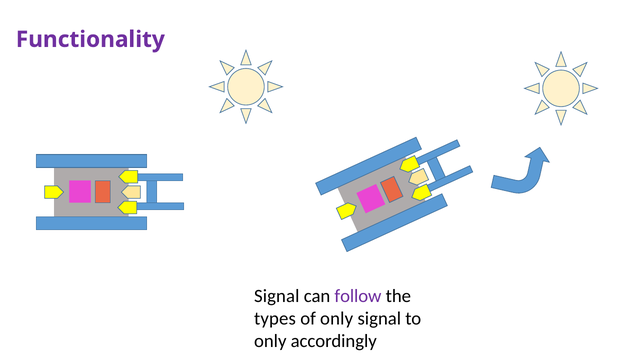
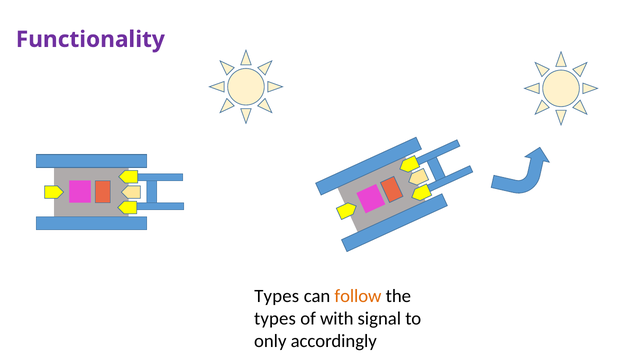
Signal at (277, 296): Signal -> Types
follow colour: purple -> orange
of only: only -> with
